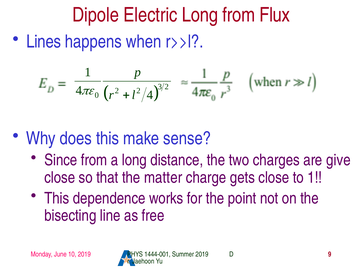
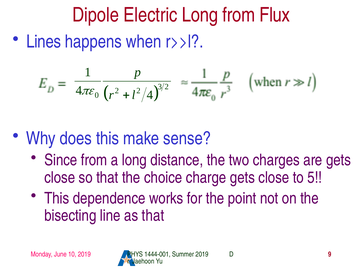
are give: give -> gets
matter: matter -> choice
to 1: 1 -> 5
as free: free -> that
